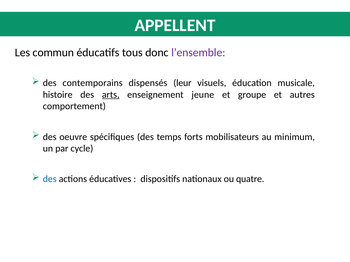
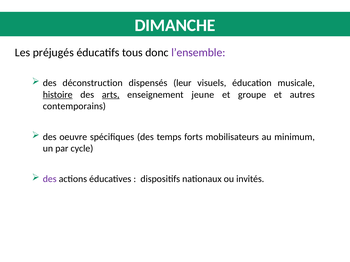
APPELLENT: APPELLENT -> DIMANCHE
commun: commun -> préjugés
contemporains: contemporains -> déconstruction
histoire underline: none -> present
comportement: comportement -> contemporains
des at (50, 179) colour: blue -> purple
quatre: quatre -> invités
